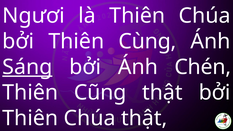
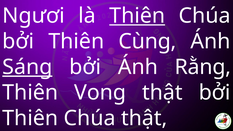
Thiên at (137, 16) underline: none -> present
Chén: Chén -> Rằng
Cũng: Cũng -> Vong
